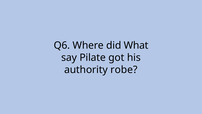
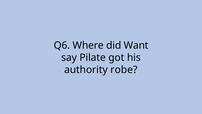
What: What -> Want
